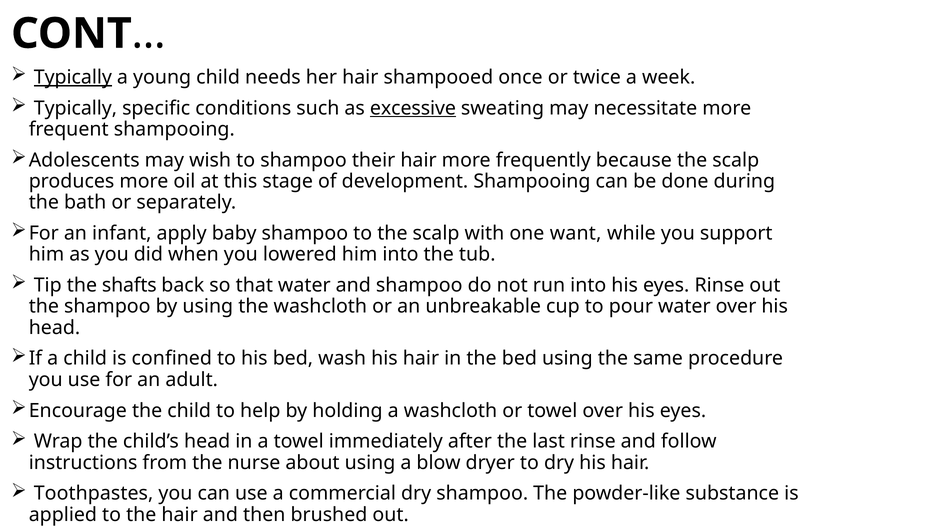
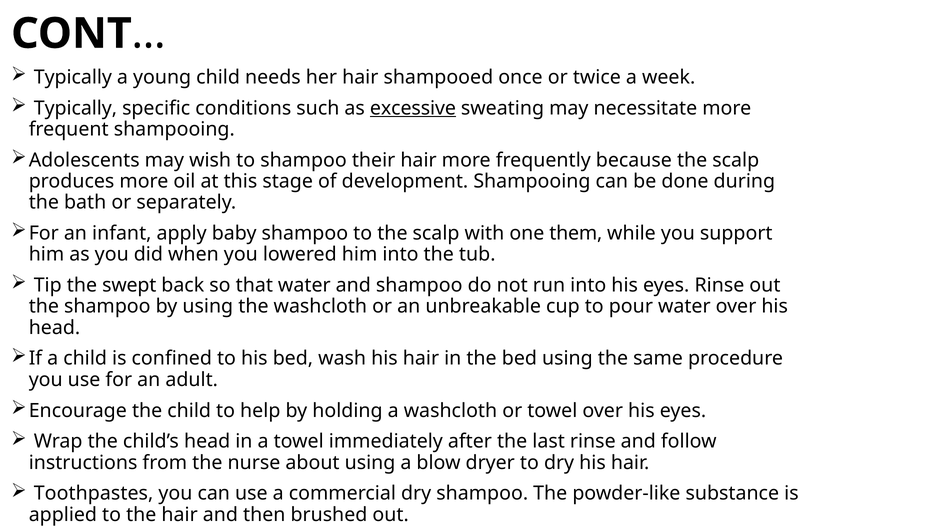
Typically at (73, 77) underline: present -> none
want: want -> them
shafts: shafts -> swept
